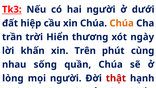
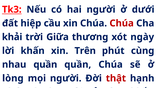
Chúa at (122, 23) colour: orange -> red
trần: trần -> khải
Hiển: Hiển -> Giữa
nhau sống: sống -> quần
